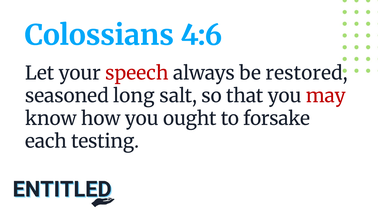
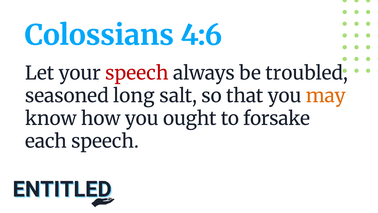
restored: restored -> troubled
may colour: red -> orange
each testing: testing -> speech
